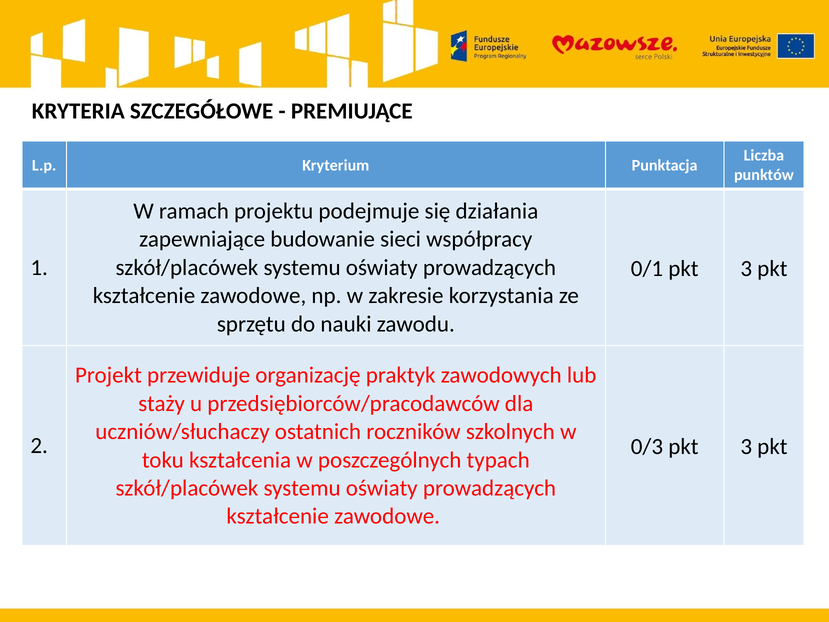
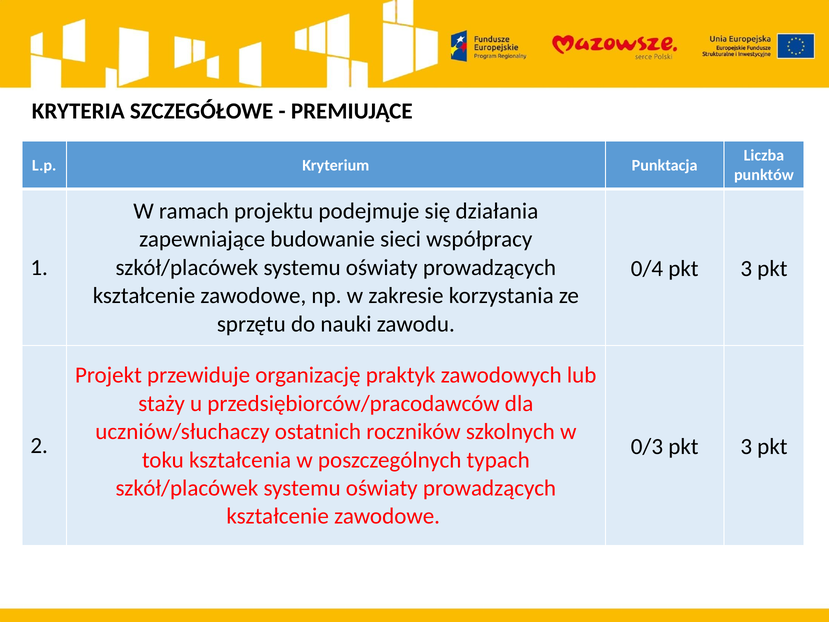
0/1: 0/1 -> 0/4
